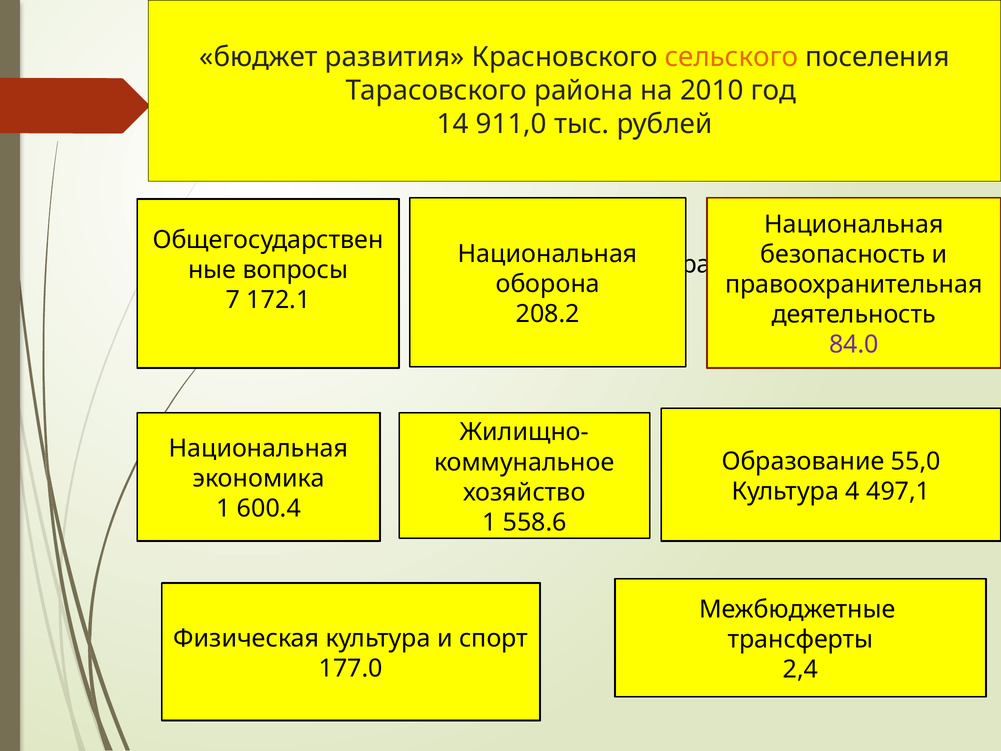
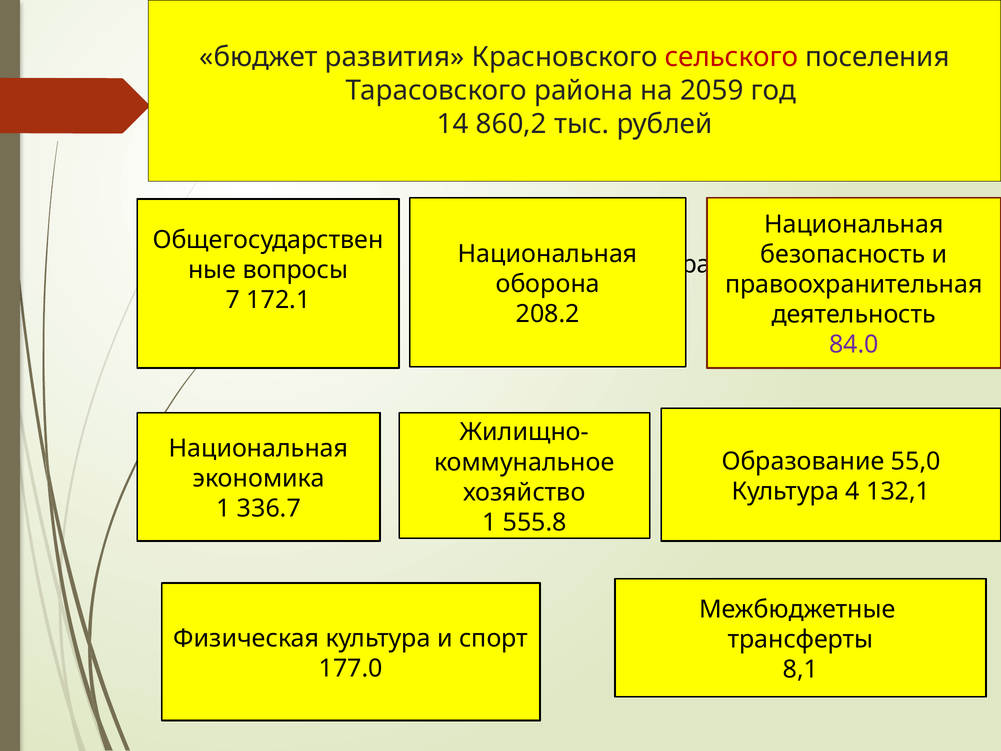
сельского colour: orange -> red
2010: 2010 -> 2059
911,0: 911,0 -> 860,2
497,1: 497,1 -> 132,1
600.4: 600.4 -> 336.7
558.6: 558.6 -> 555.8
2,4: 2,4 -> 8,1
